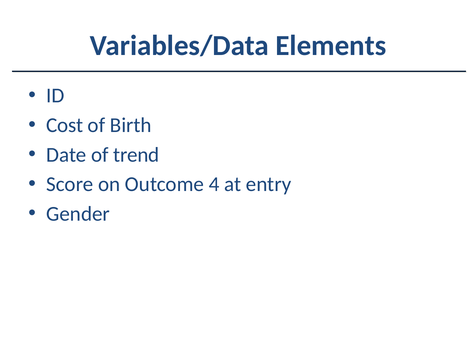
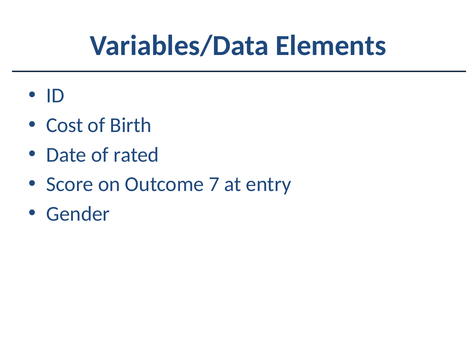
trend: trend -> rated
4: 4 -> 7
